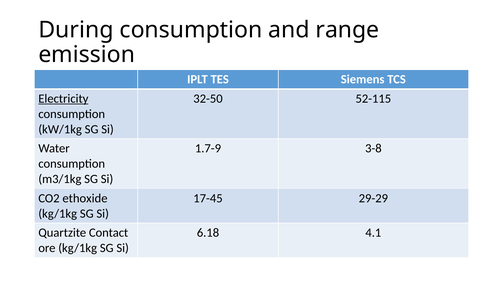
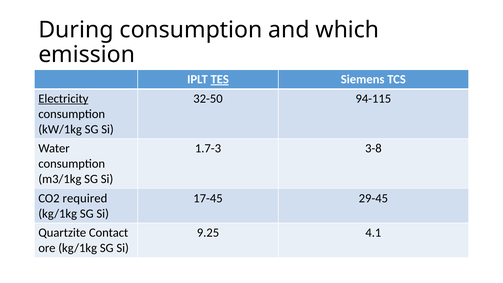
range: range -> which
TES underline: none -> present
52-115: 52-115 -> 94-115
1.7-9: 1.7-9 -> 1.7-3
ethoxide: ethoxide -> required
29-29: 29-29 -> 29-45
6.18: 6.18 -> 9.25
